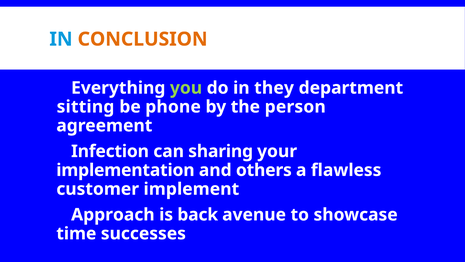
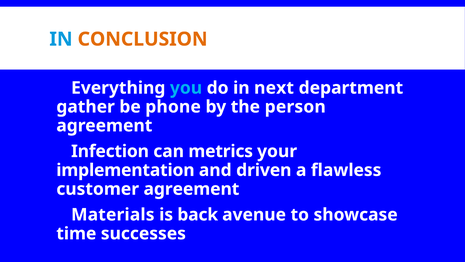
you colour: light green -> light blue
they: they -> next
sitting: sitting -> gather
sharing: sharing -> metrics
others: others -> driven
customer implement: implement -> agreement
Approach: Approach -> Materials
